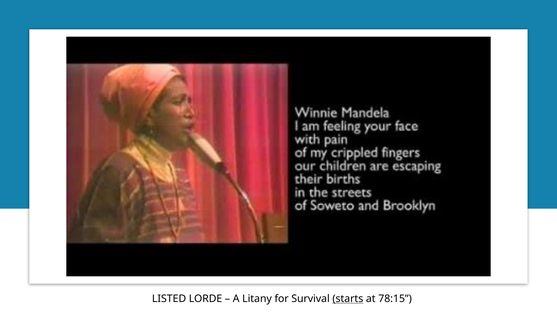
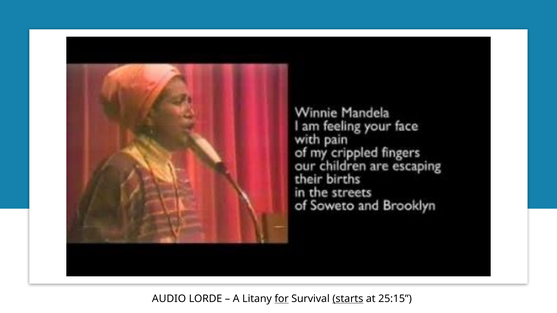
LISTED: LISTED -> AUDIO
for underline: none -> present
78:15: 78:15 -> 25:15
